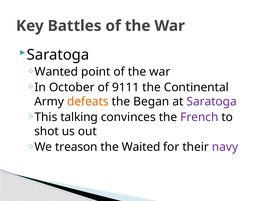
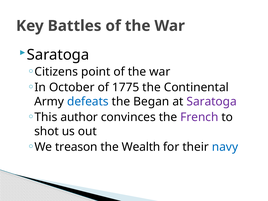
Wanted: Wanted -> Citizens
9111: 9111 -> 1775
defeats colour: orange -> blue
talking: talking -> author
Waited: Waited -> Wealth
navy colour: purple -> blue
